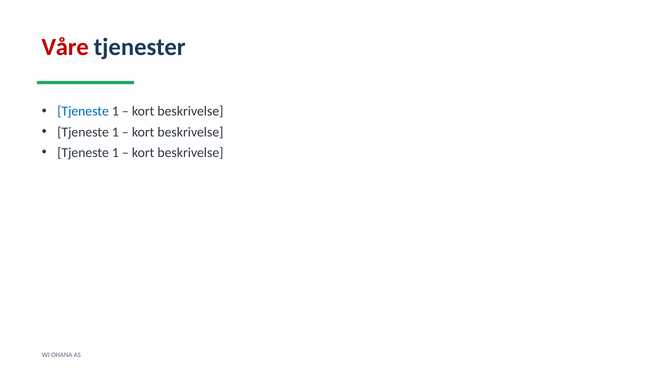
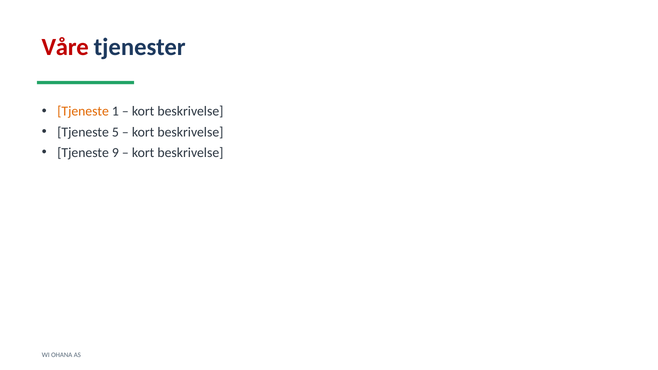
Tjeneste at (83, 111) colour: blue -> orange
1 at (115, 132): 1 -> 5
1 at (115, 153): 1 -> 9
